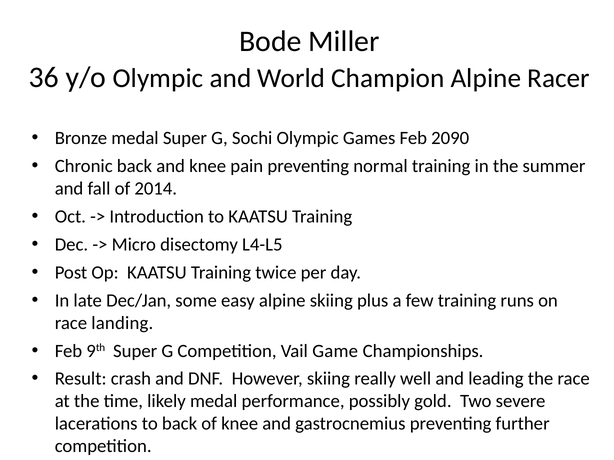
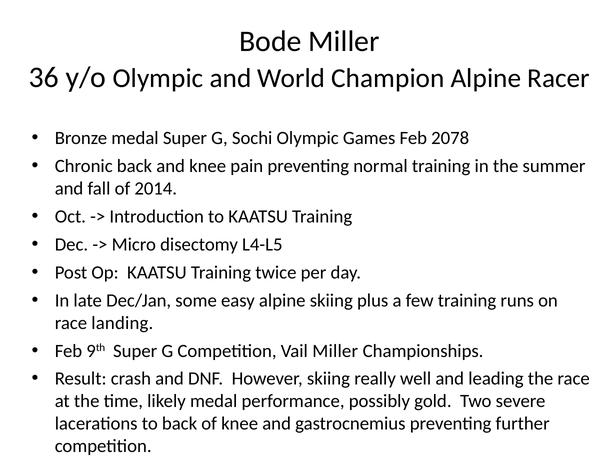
2090: 2090 -> 2078
Vail Game: Game -> Miller
